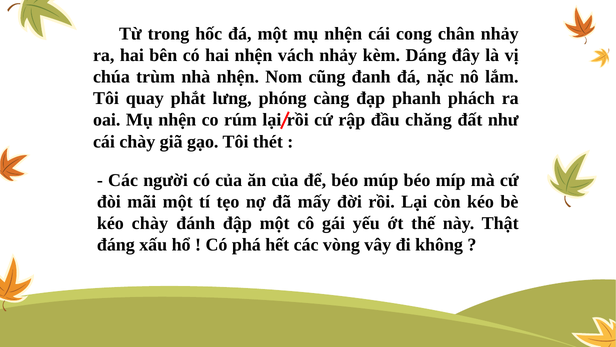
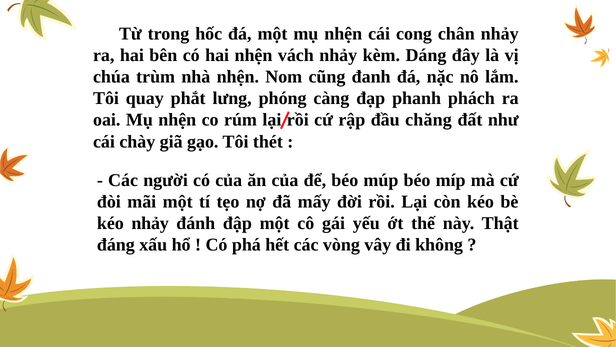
kéo chày: chày -> nhảy
